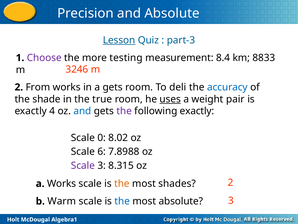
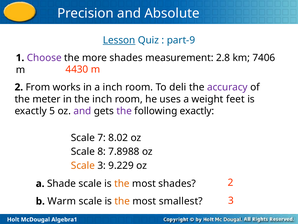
part-3: part-3 -> part-9
more testing: testing -> shades
8.4: 8.4 -> 2.8
8833: 8833 -> 7406
3246: 3246 -> 4430
a gets: gets -> inch
accuracy colour: blue -> purple
shade: shade -> meter
the true: true -> inch
uses underline: present -> none
pair: pair -> feet
4: 4 -> 5
and at (82, 111) colour: blue -> purple
0: 0 -> 7
6: 6 -> 8
Scale at (83, 165) colour: purple -> orange
8.315: 8.315 -> 9.229
a Works: Works -> Shade
the at (122, 201) colour: blue -> orange
most absolute: absolute -> smallest
